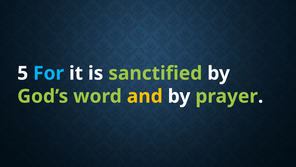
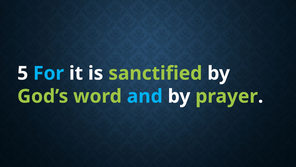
and colour: yellow -> light blue
